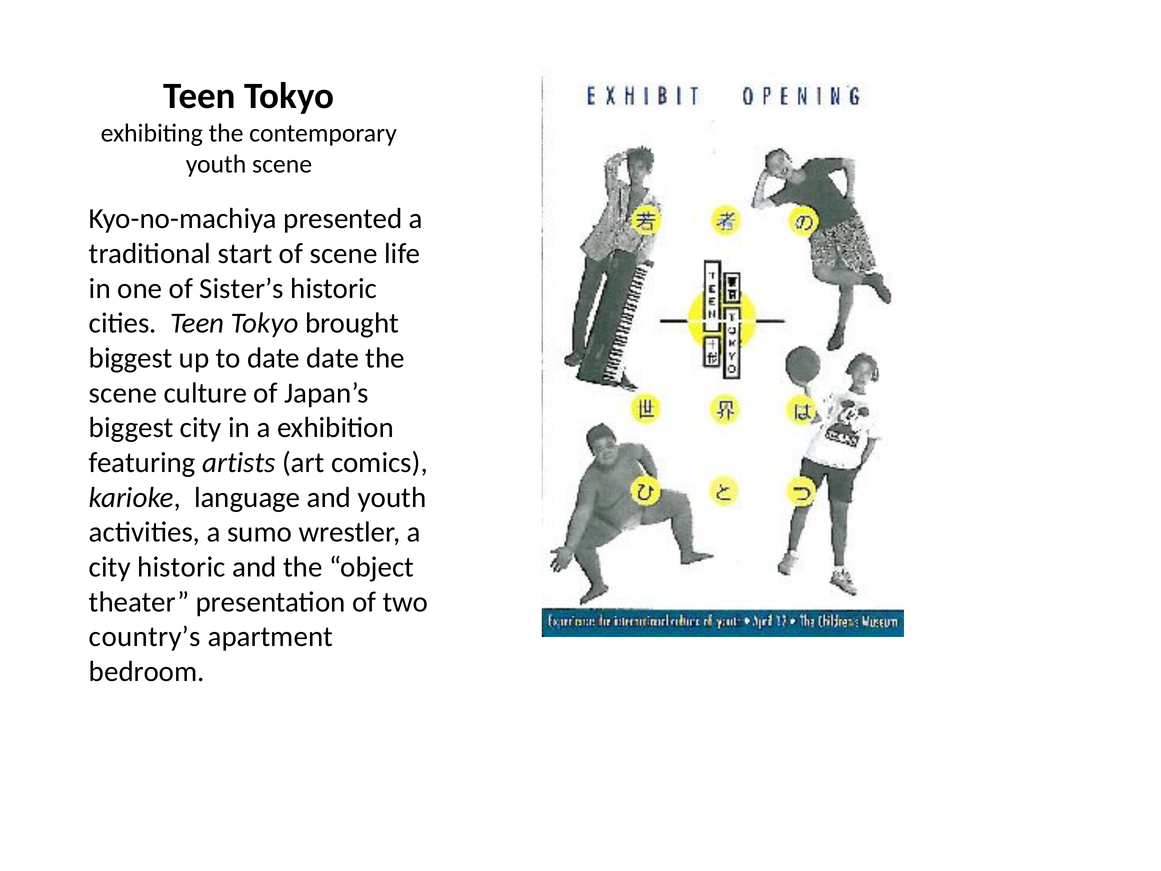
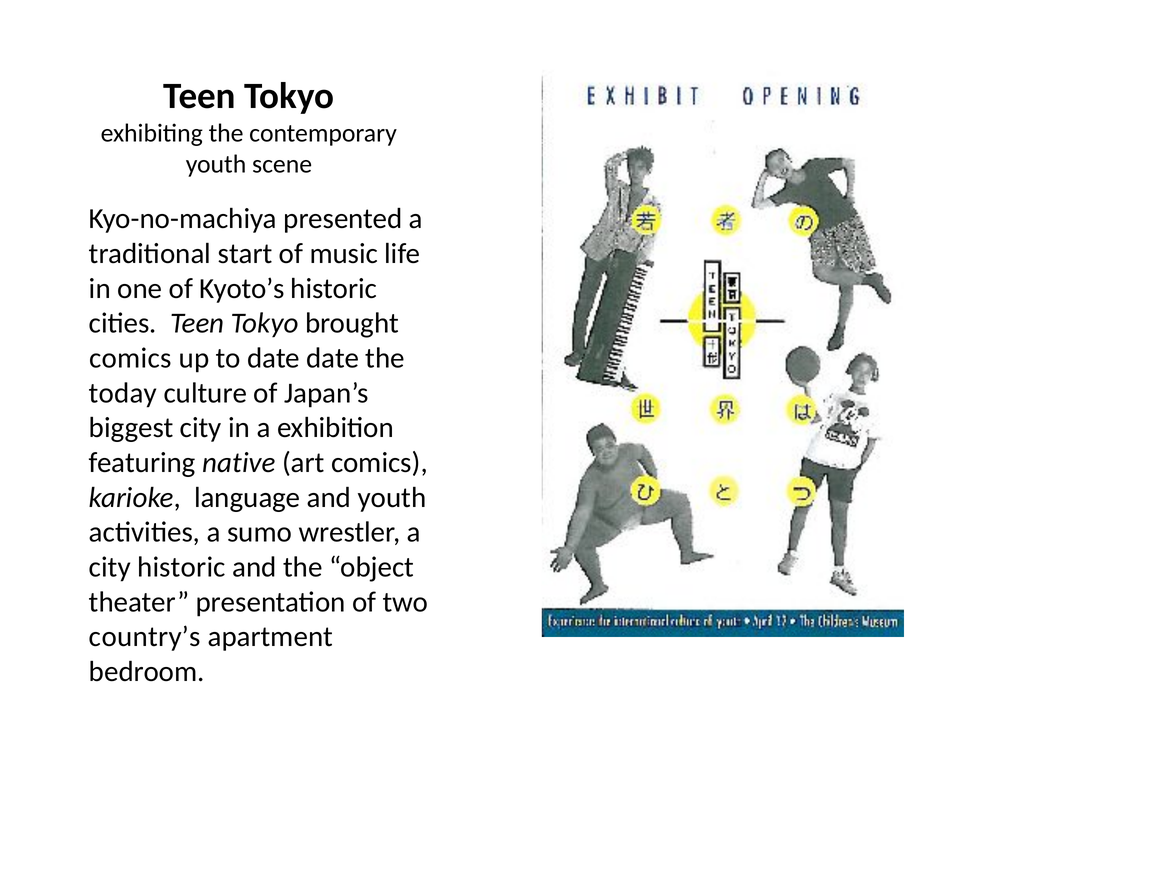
of scene: scene -> music
Sister’s: Sister’s -> Kyoto’s
biggest at (131, 358): biggest -> comics
scene at (123, 393): scene -> today
artists: artists -> native
